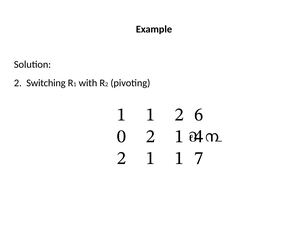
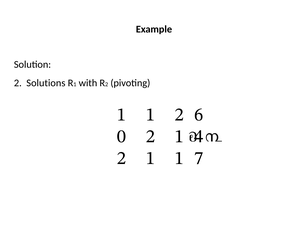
Switching: Switching -> Solutions
